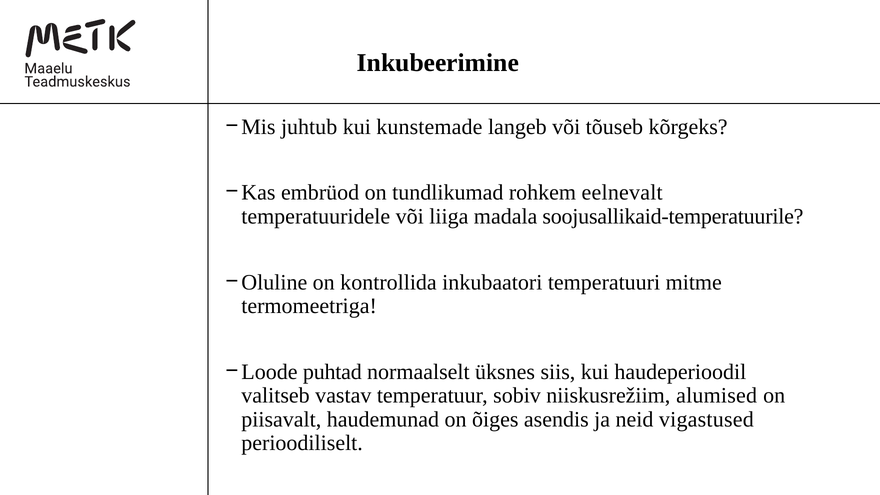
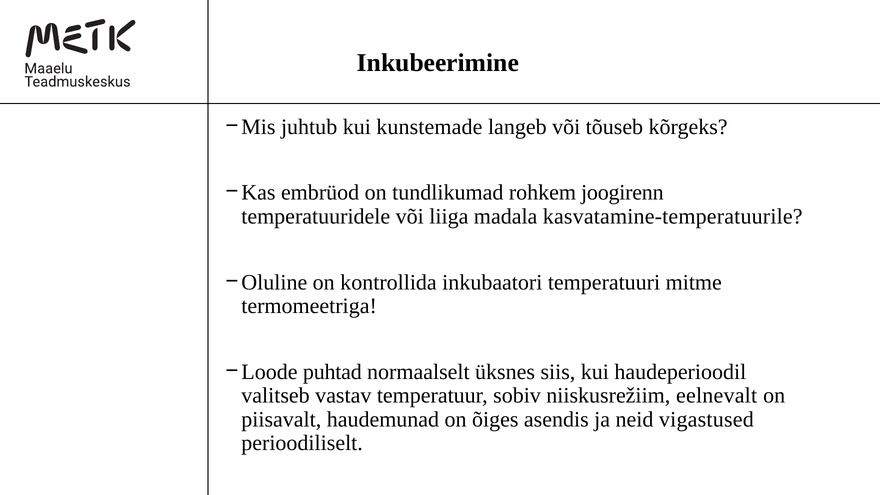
eelnevalt: eelnevalt -> joogirenn
soojusallikaid-temperatuurile: soojusallikaid-temperatuurile -> kasvatamine-temperatuurile
alumised: alumised -> eelnevalt
